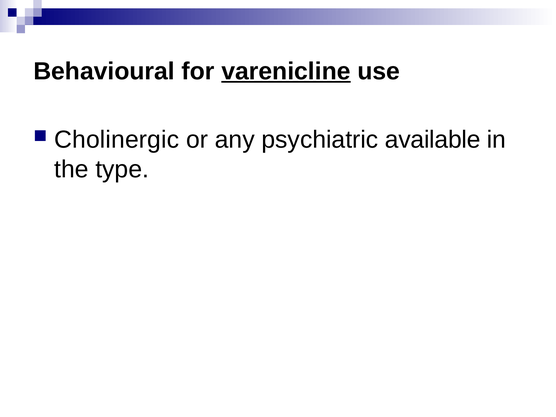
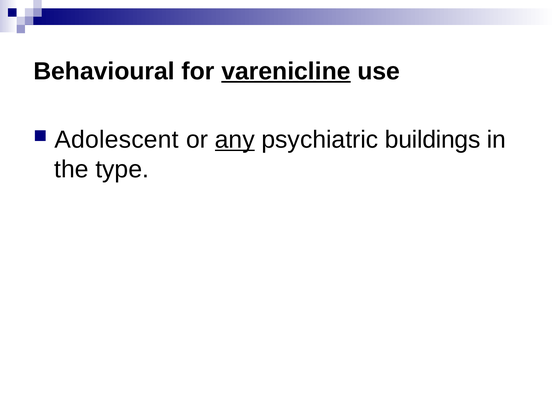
Cholinergic: Cholinergic -> Adolescent
any underline: none -> present
available: available -> buildings
